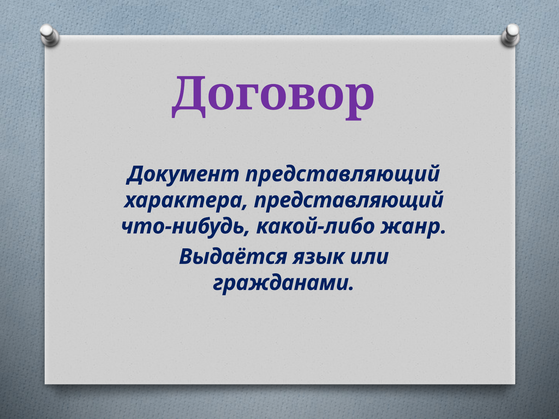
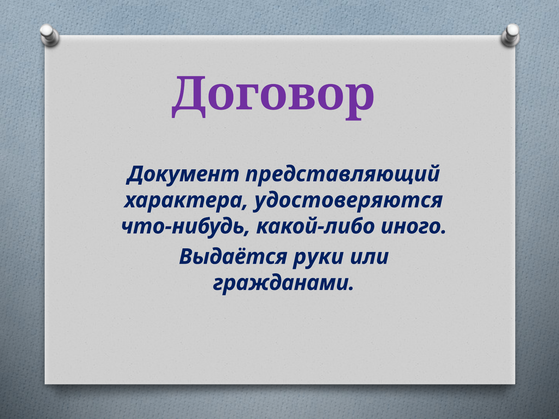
характера представляющий: представляющий -> удостоверяются
жанр: жанр -> иного
язык: язык -> руки
